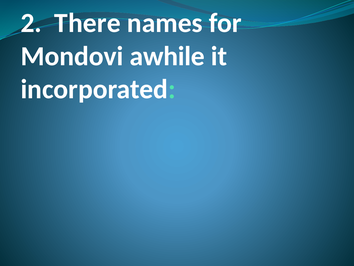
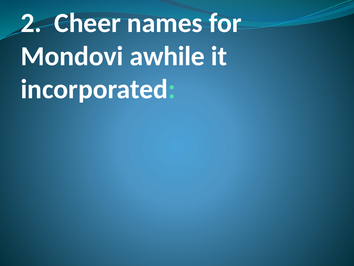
There: There -> Cheer
